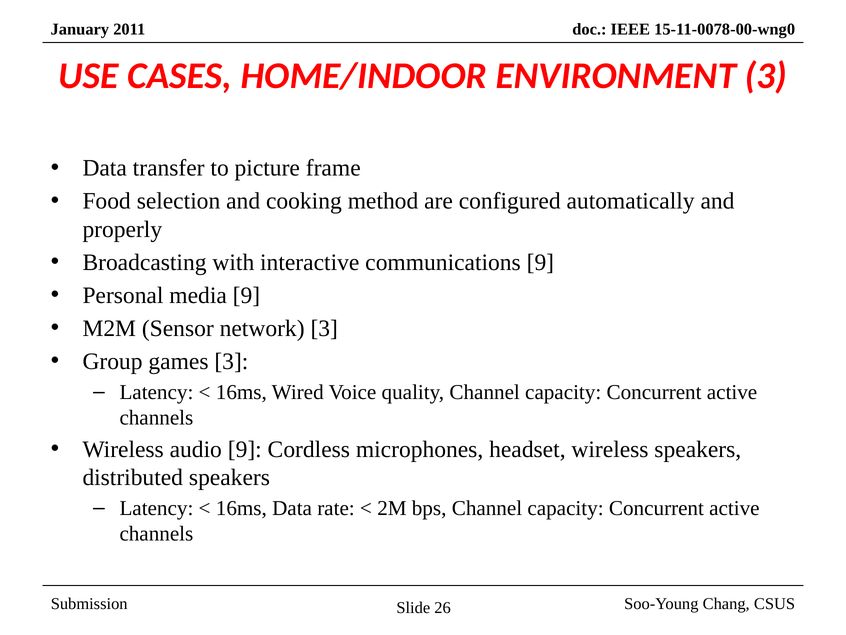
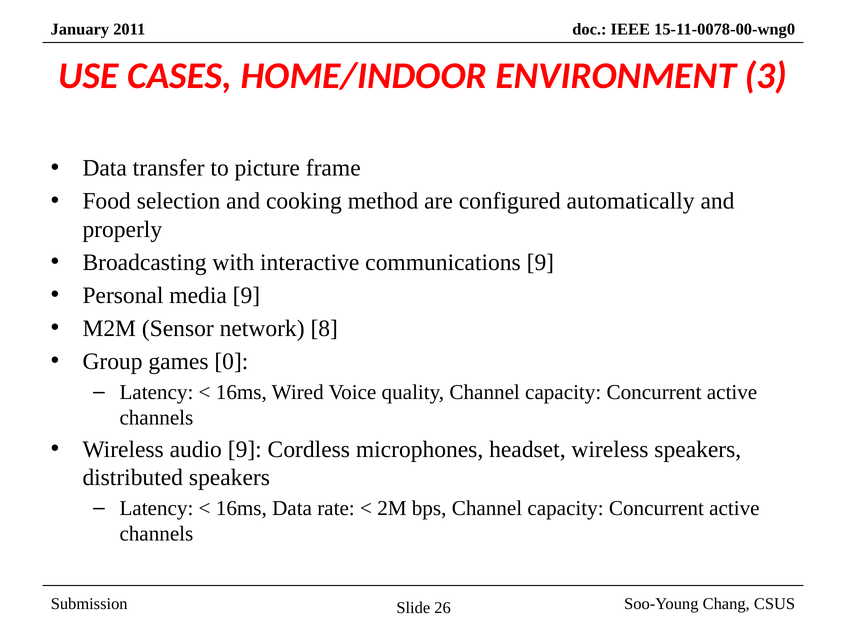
network 3: 3 -> 8
games 3: 3 -> 0
